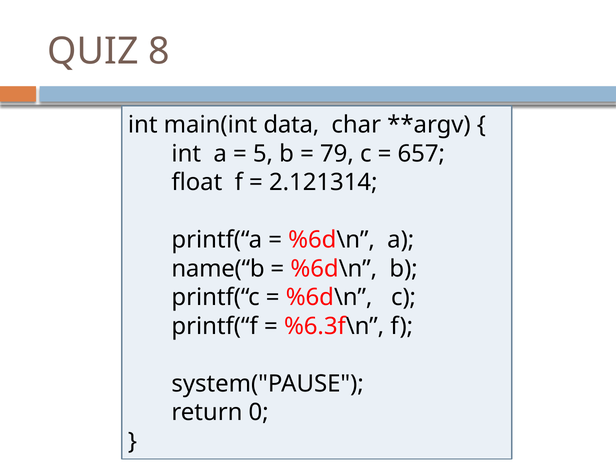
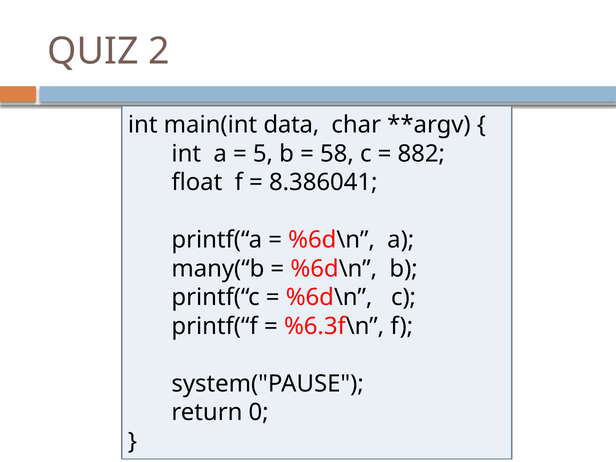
8: 8 -> 2
79: 79 -> 58
657: 657 -> 882
2.121314: 2.121314 -> 8.386041
name(“b: name(“b -> many(“b
